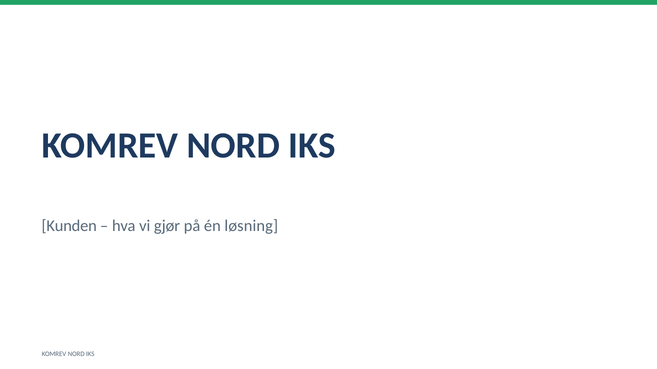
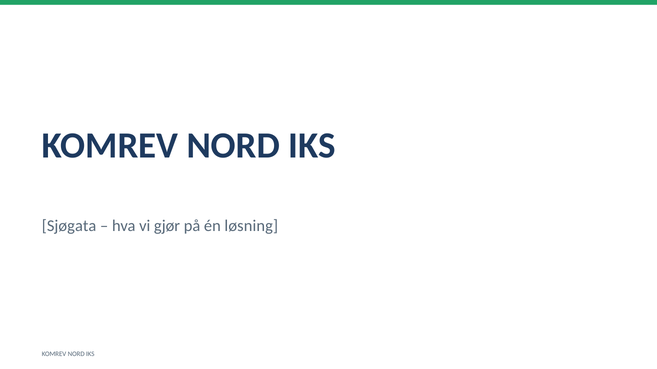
Kunden: Kunden -> Sjøgata
